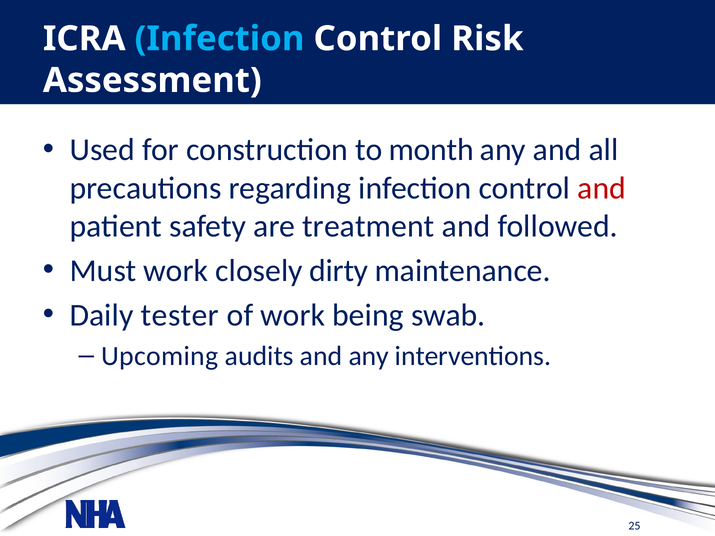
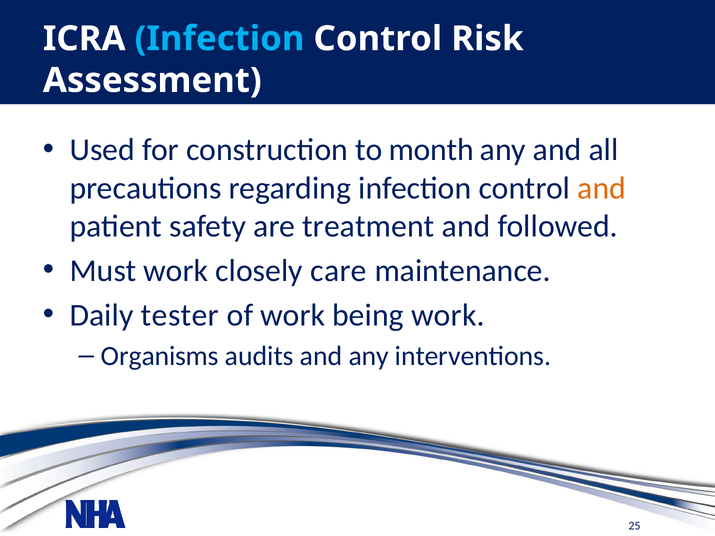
and at (602, 188) colour: red -> orange
dirty: dirty -> care
being swab: swab -> work
Upcoming: Upcoming -> Organisms
